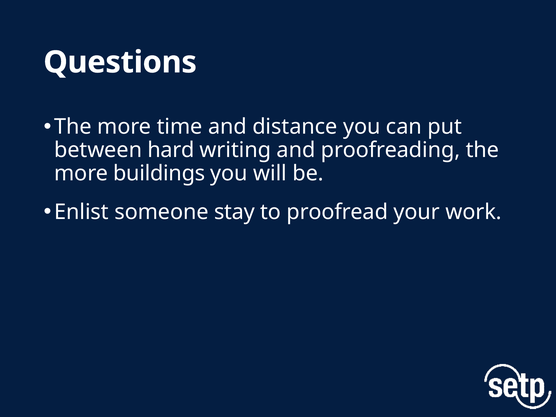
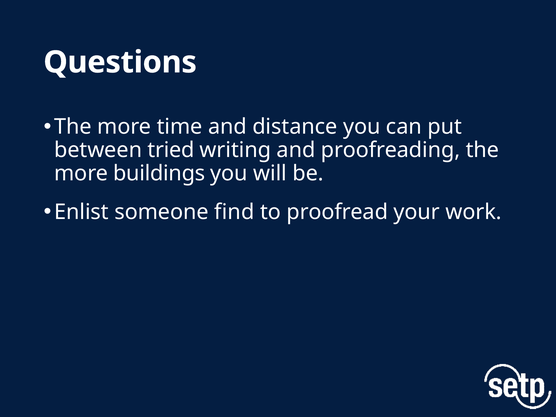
hard: hard -> tried
stay: stay -> find
